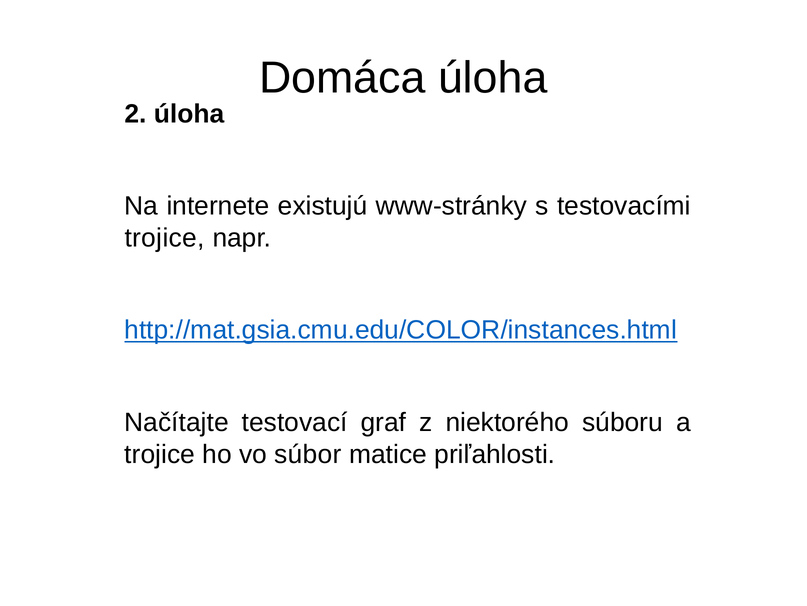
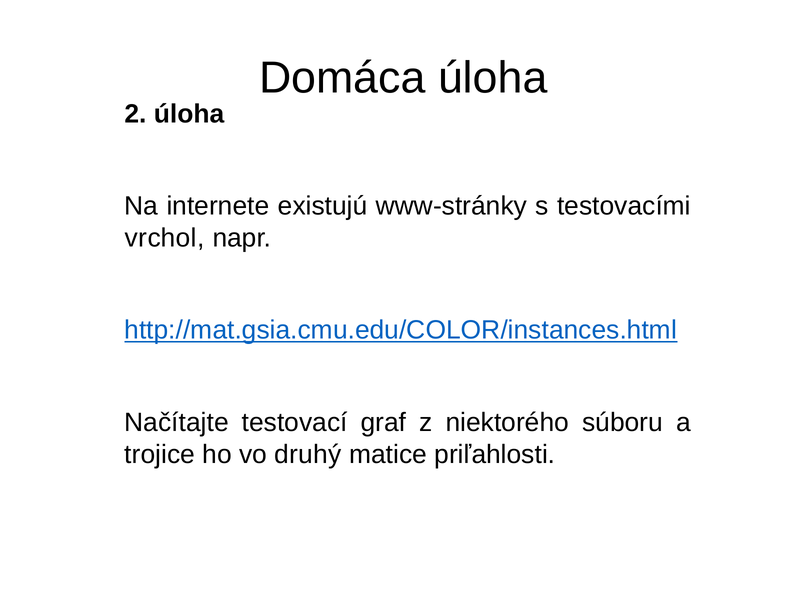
trojice at (165, 238): trojice -> vrchol
súbor: súbor -> druhý
